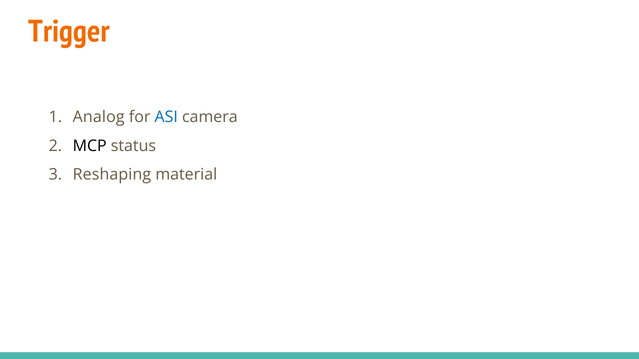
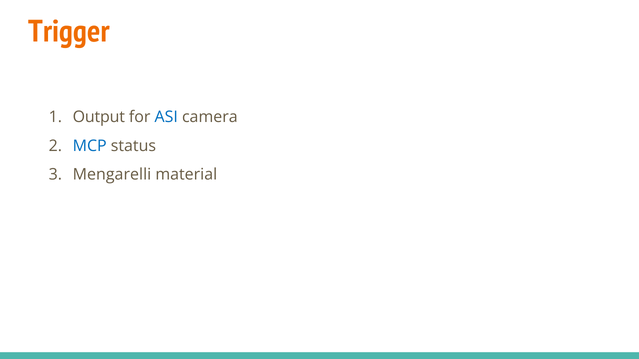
Analog: Analog -> Output
MCP colour: black -> blue
Reshaping: Reshaping -> Mengarelli
